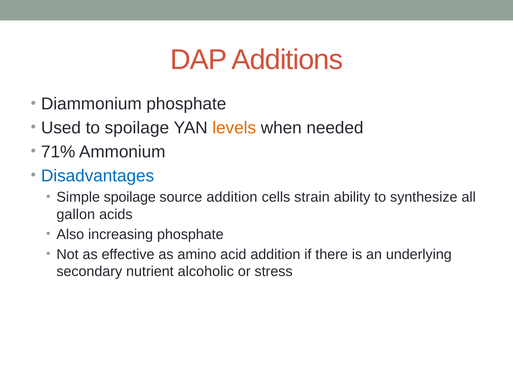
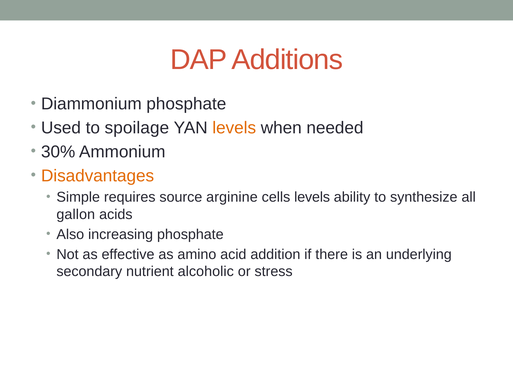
71%: 71% -> 30%
Disadvantages colour: blue -> orange
Simple spoilage: spoilage -> requires
source addition: addition -> arginine
cells strain: strain -> levels
